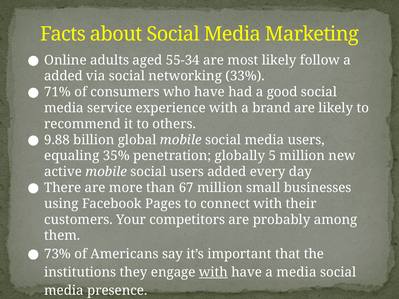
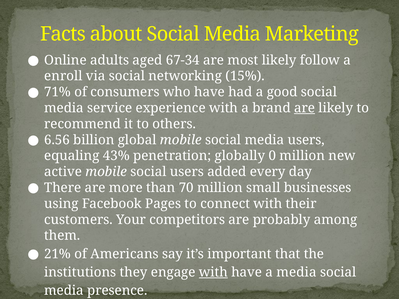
55-34: 55-34 -> 67-34
added at (63, 76): added -> enroll
33%: 33% -> 15%
are at (305, 108) underline: none -> present
9.88: 9.88 -> 6.56
35%: 35% -> 43%
5: 5 -> 0
67: 67 -> 70
73%: 73% -> 21%
